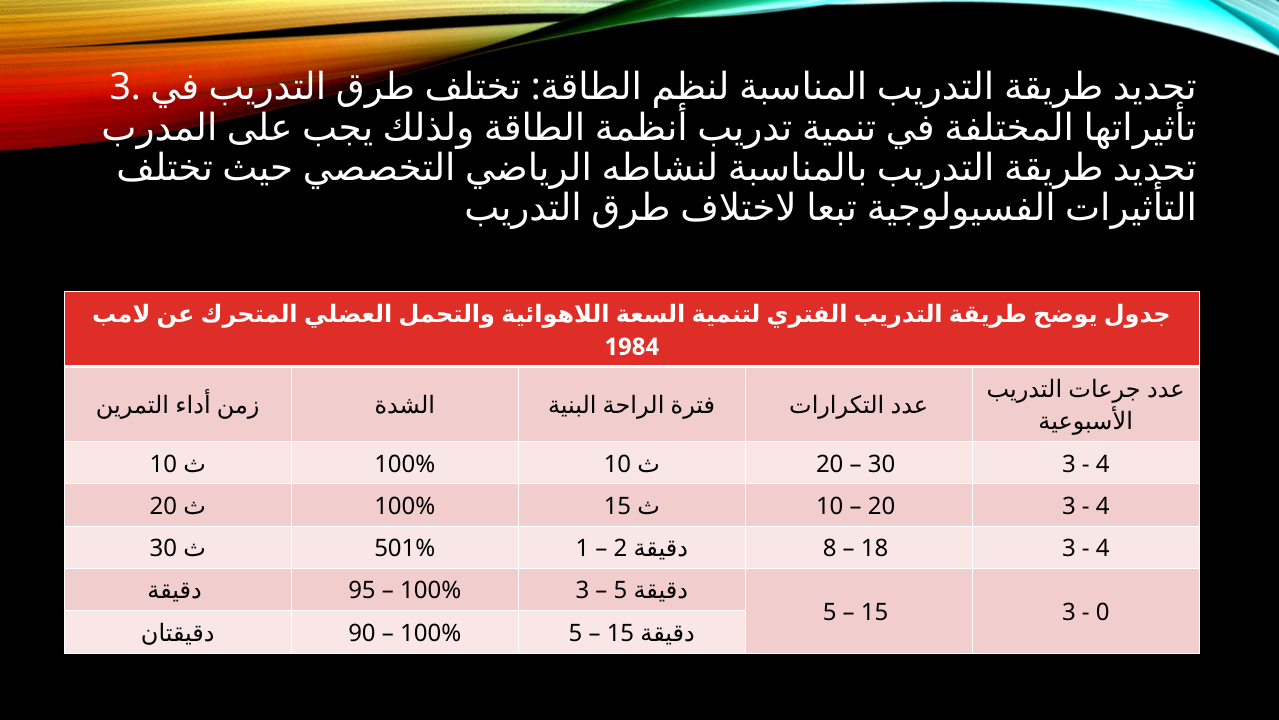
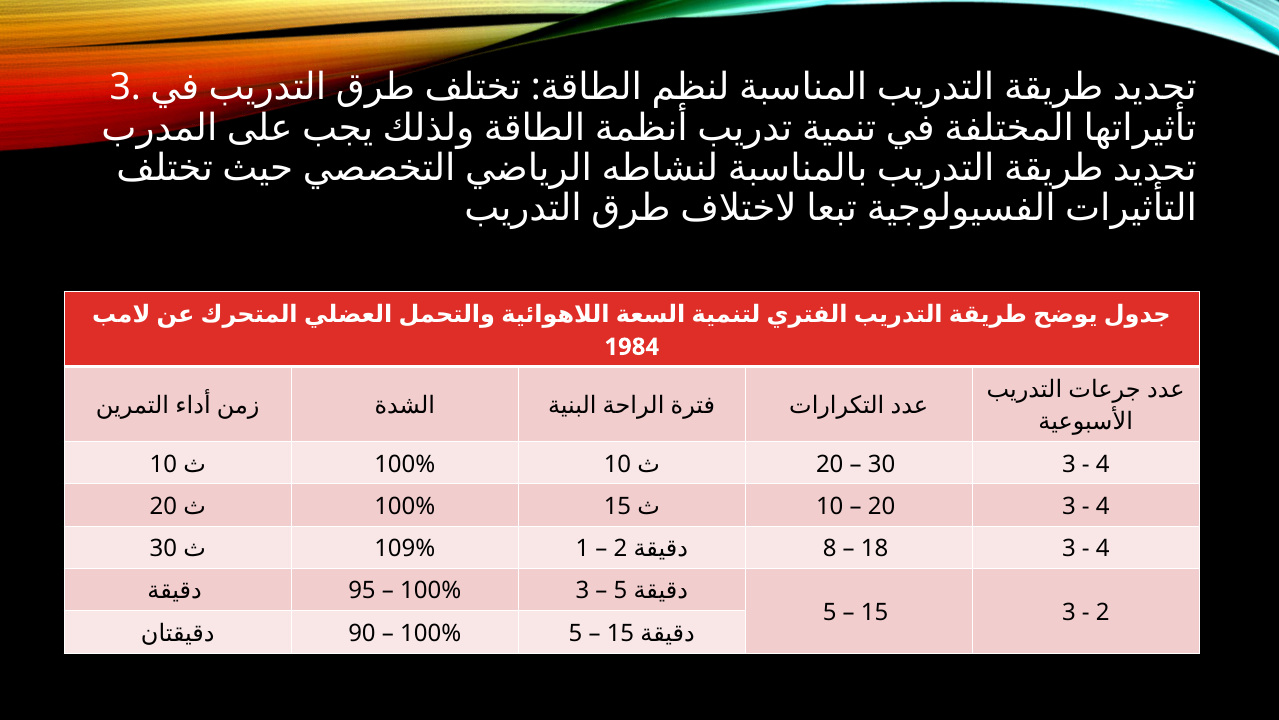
501%: 501% -> 109%
0 at (1103, 612): 0 -> 2
